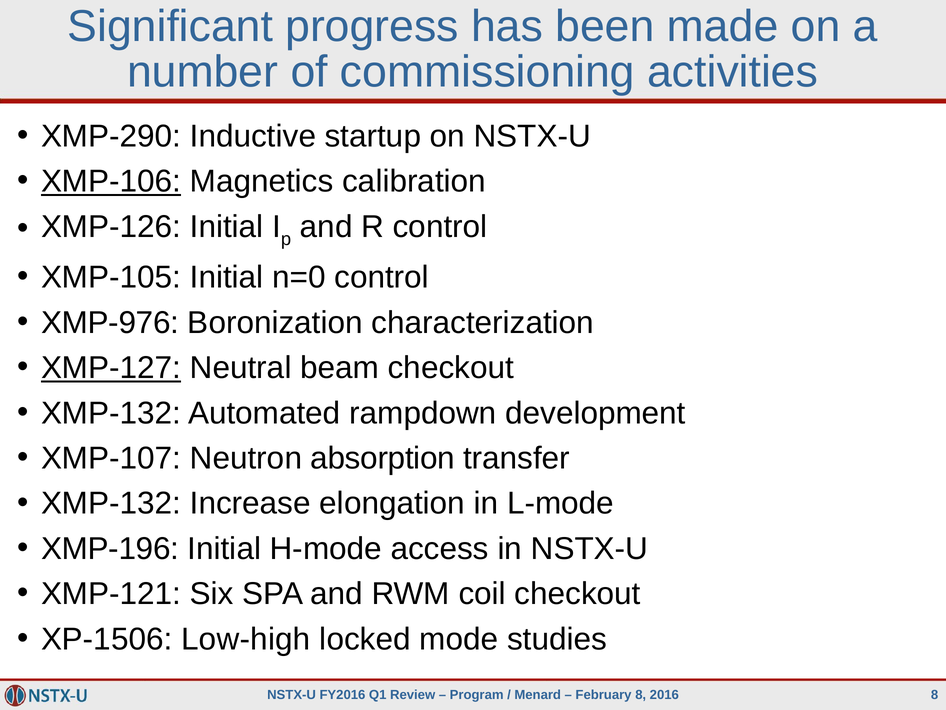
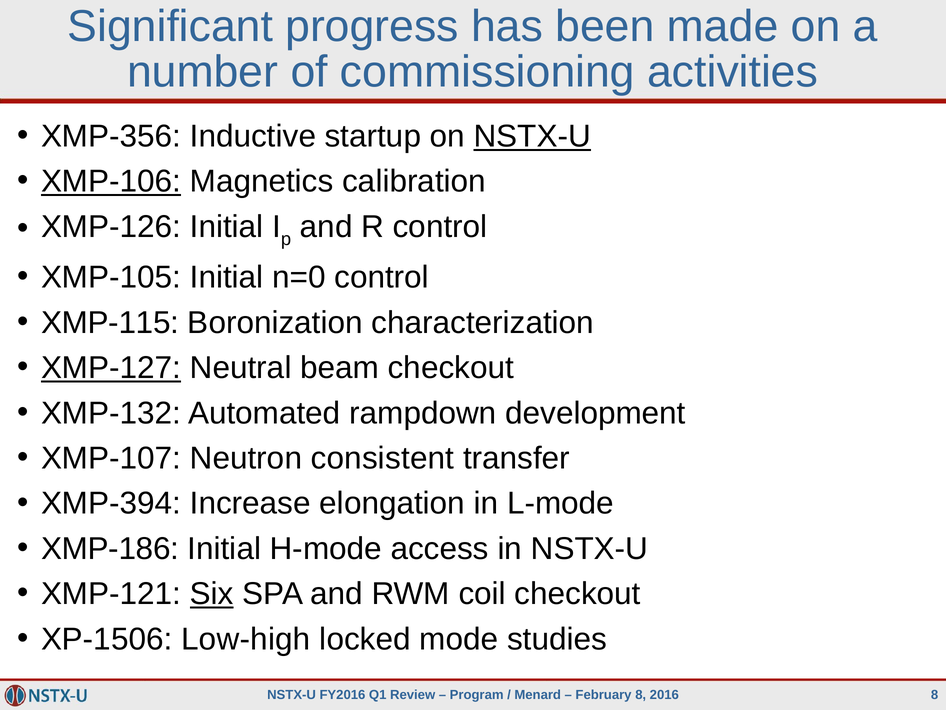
XMP-290: XMP-290 -> XMP-356
NSTX-U at (532, 136) underline: none -> present
XMP-976: XMP-976 -> XMP-115
absorption: absorption -> consistent
XMP-132 at (111, 503): XMP-132 -> XMP-394
XMP-196: XMP-196 -> XMP-186
Six underline: none -> present
